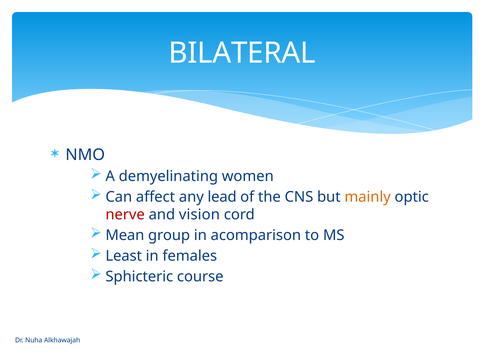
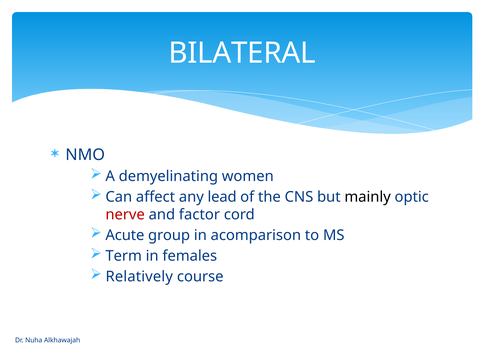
mainly colour: orange -> black
vision: vision -> factor
Mean: Mean -> Acute
Least: Least -> Term
Sphicteric: Sphicteric -> Relatively
